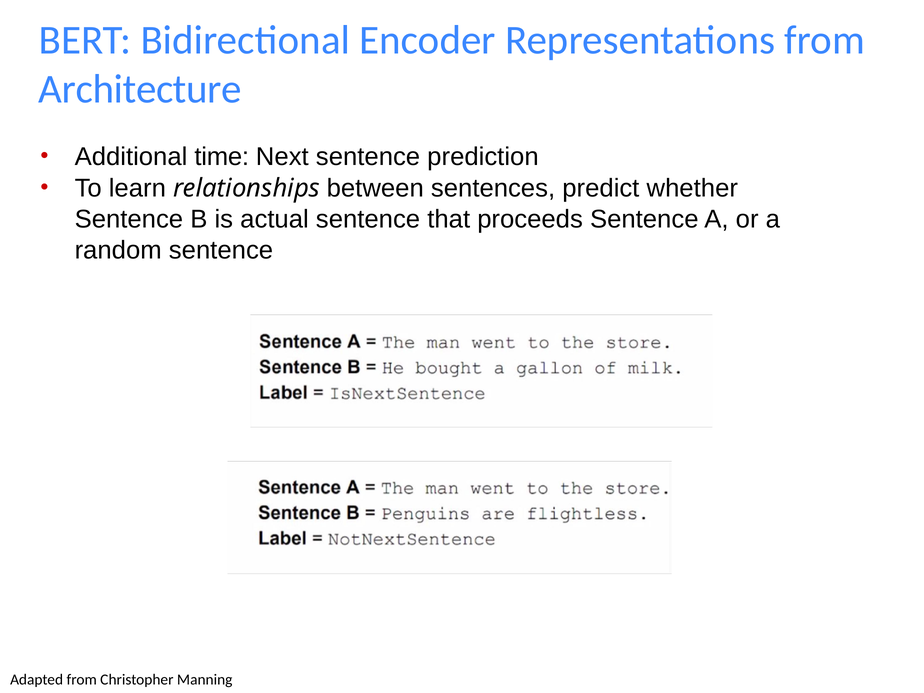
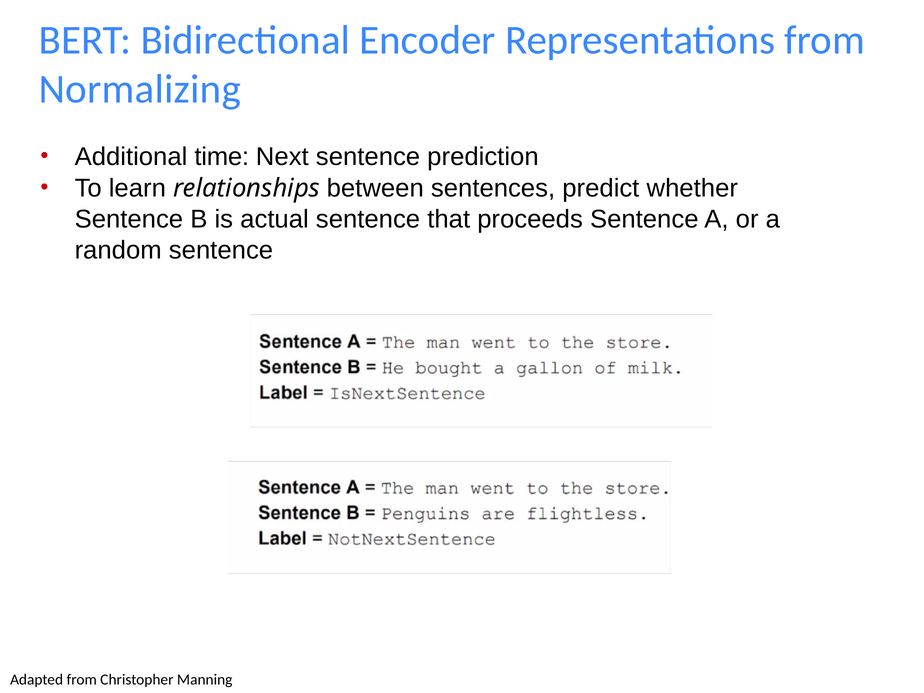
Architecture: Architecture -> Normalizing
